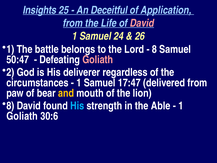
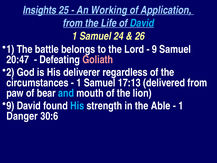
Deceitful: Deceitful -> Working
David at (142, 23) colour: pink -> light blue
8 at (154, 49): 8 -> 9
50:47: 50:47 -> 20:47
17:47: 17:47 -> 17:13
and colour: yellow -> light blue
8 at (10, 106): 8 -> 9
Goliath at (22, 116): Goliath -> Danger
